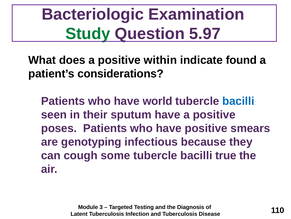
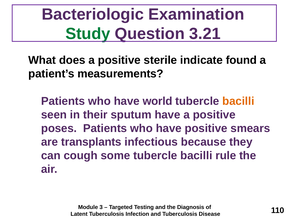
5.97: 5.97 -> 3.21
within: within -> sterile
considerations: considerations -> measurements
bacilli at (238, 101) colour: blue -> orange
genotyping: genotyping -> transplants
true: true -> rule
